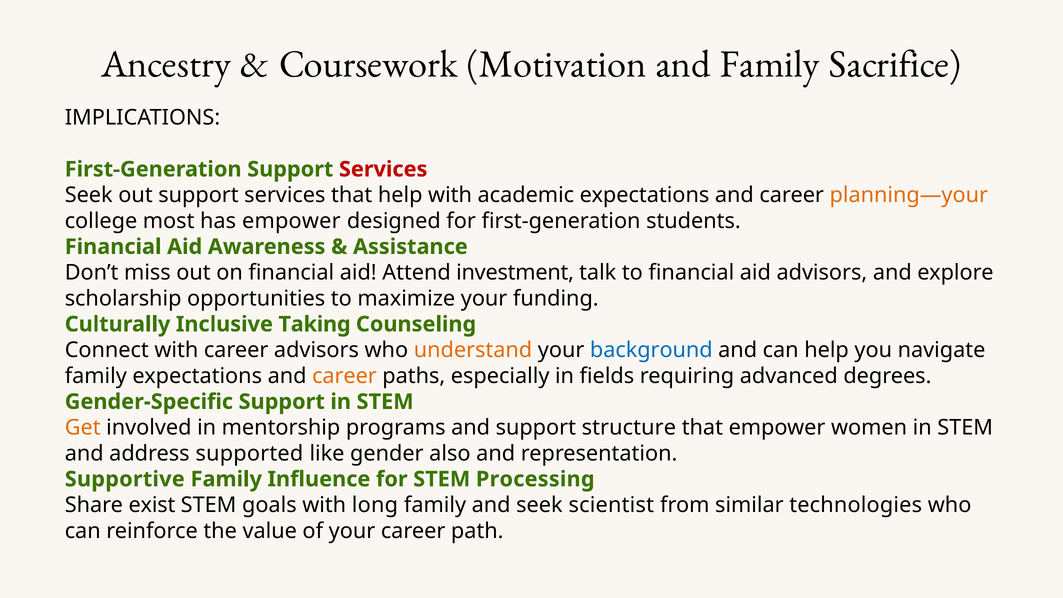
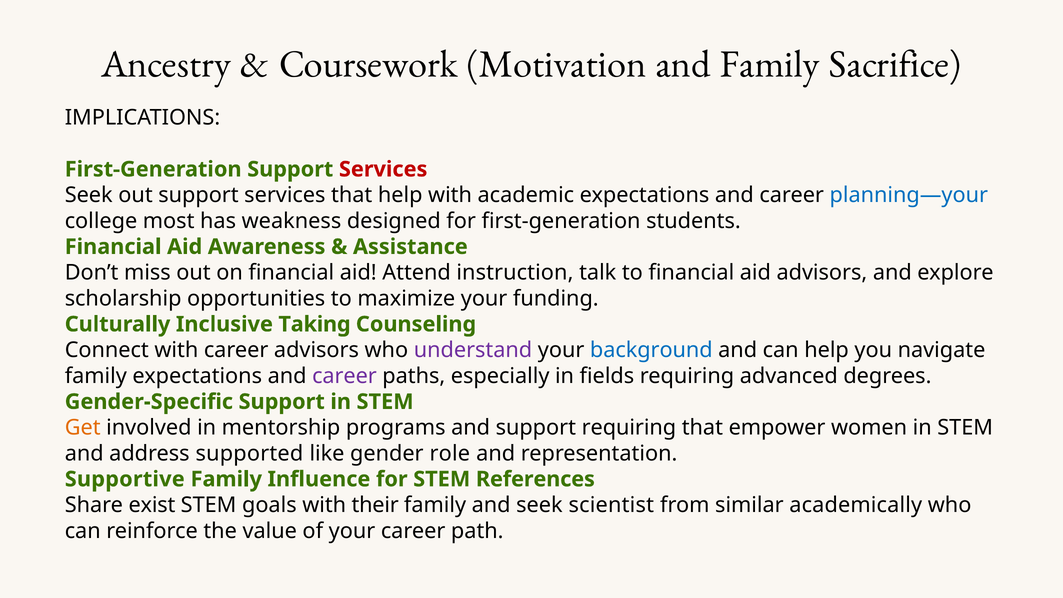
planning—your colour: orange -> blue
has empower: empower -> weakness
investment: investment -> instruction
understand colour: orange -> purple
career at (344, 376) colour: orange -> purple
support structure: structure -> requiring
also: also -> role
Processing: Processing -> References
long: long -> their
technologies: technologies -> academically
